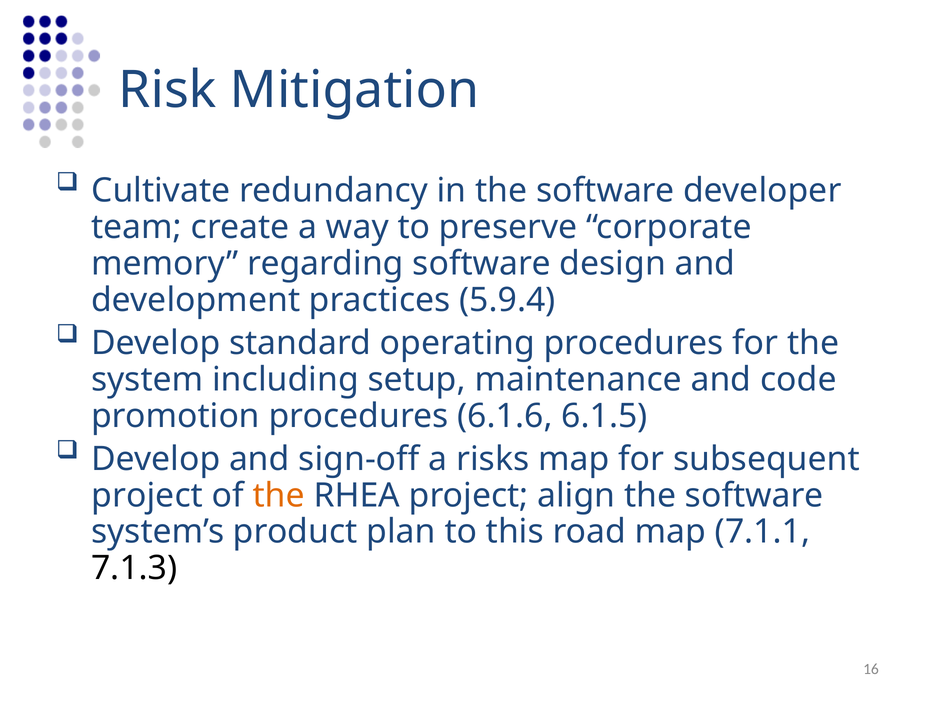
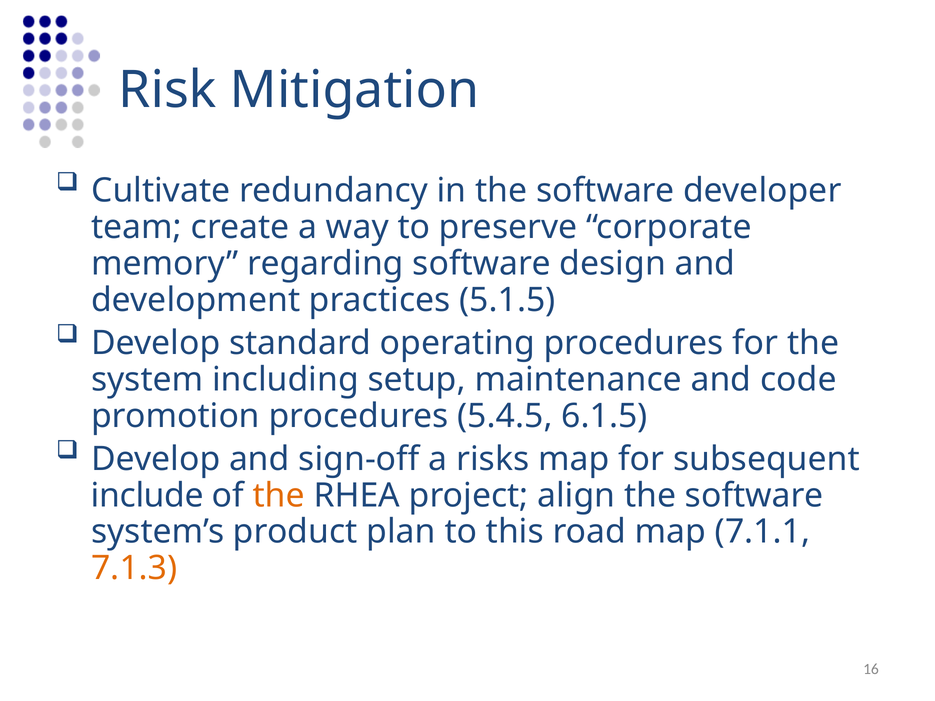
5.9.4: 5.9.4 -> 5.1.5
6.1.6: 6.1.6 -> 5.4.5
project at (147, 496): project -> include
7.1.3 colour: black -> orange
